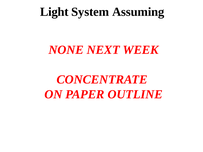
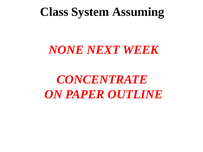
Light: Light -> Class
